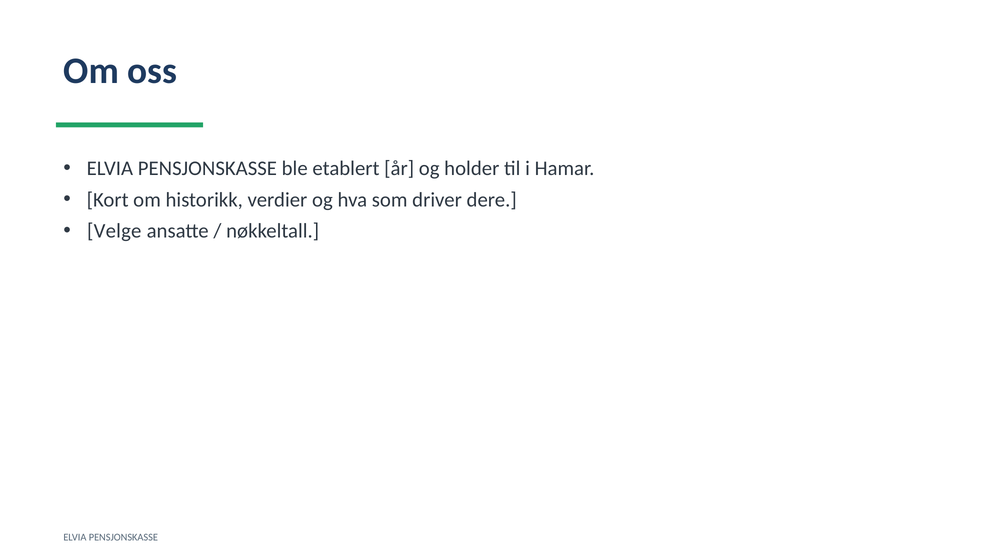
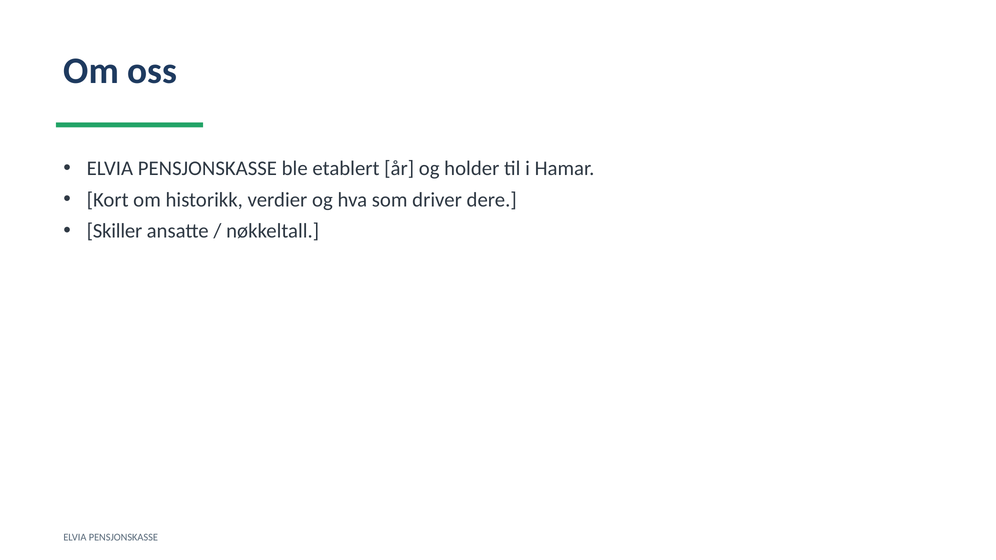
Velge: Velge -> Skiller
